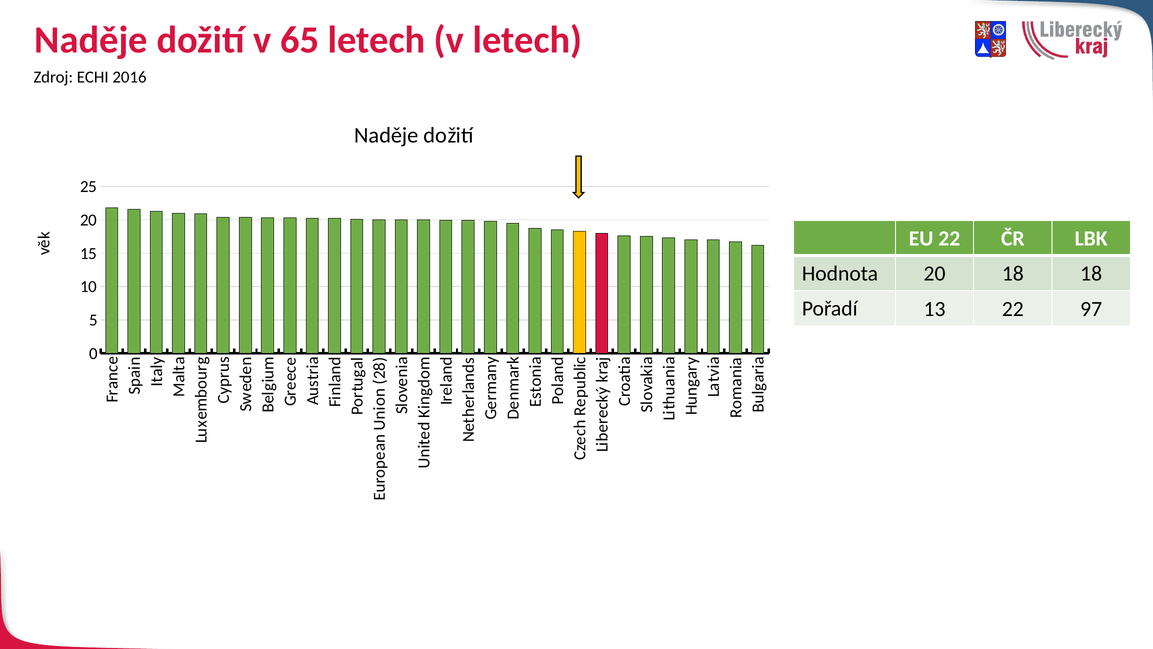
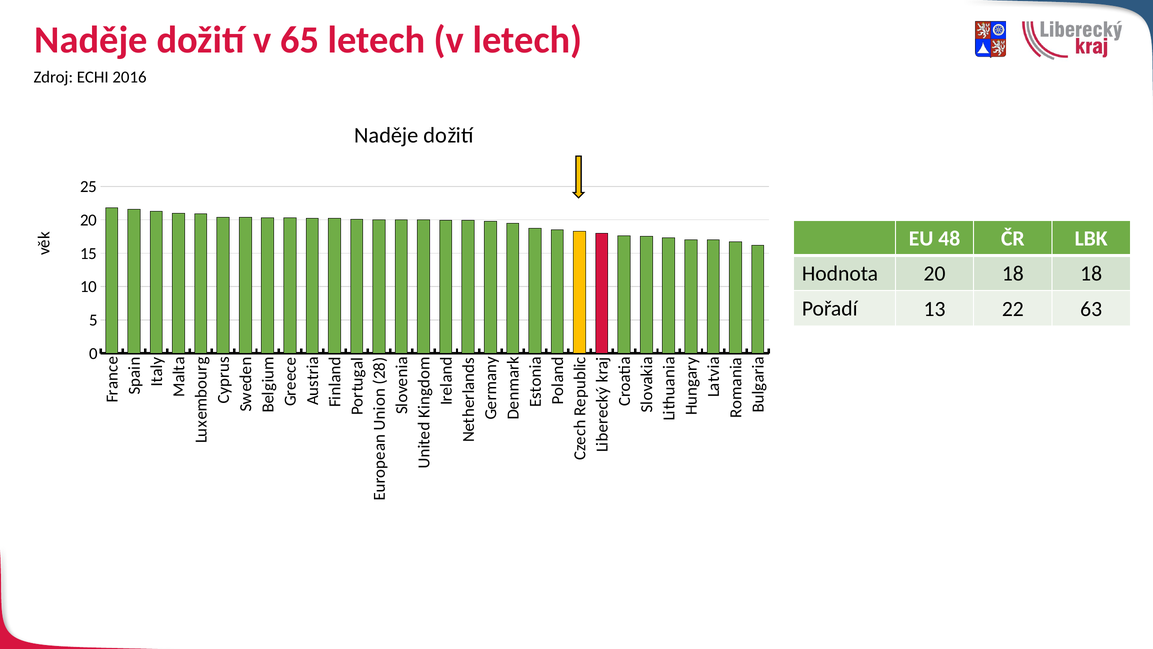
EU 22: 22 -> 48
97: 97 -> 63
